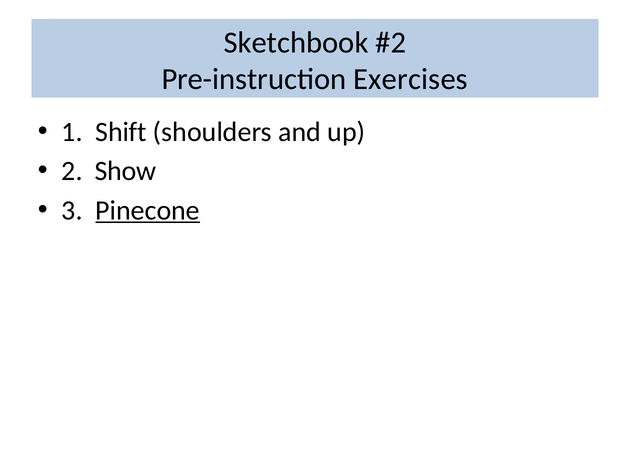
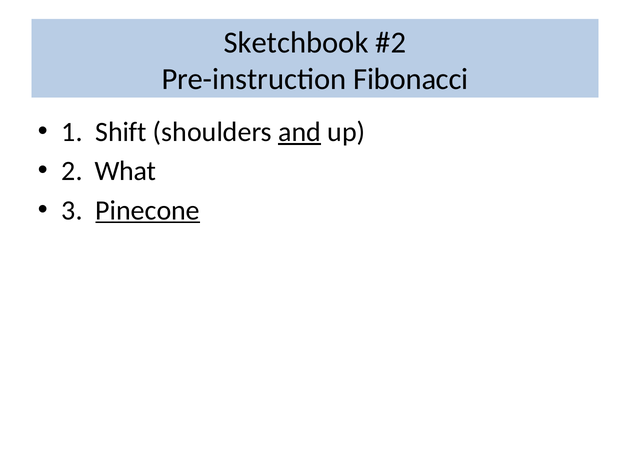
Exercises: Exercises -> Fibonacci
and underline: none -> present
Show: Show -> What
